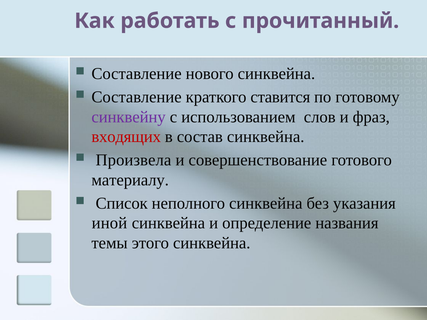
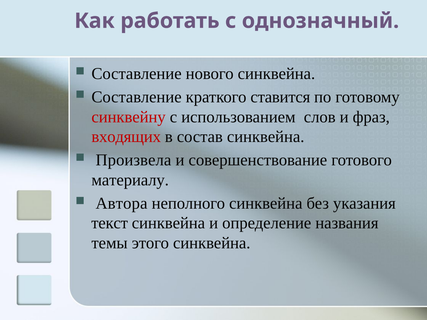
прочитанный: прочитанный -> однозначный
синквейну colour: purple -> red
Список: Список -> Автора
иной: иной -> текст
